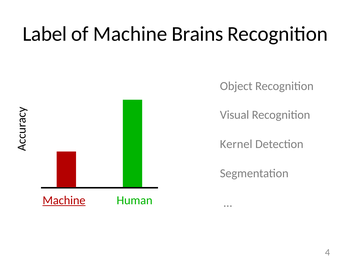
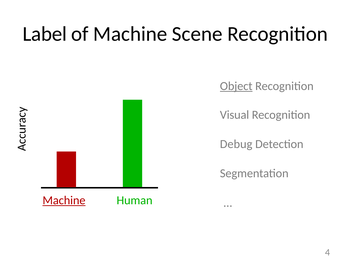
Brains: Brains -> Scene
Object underline: none -> present
Kernel: Kernel -> Debug
